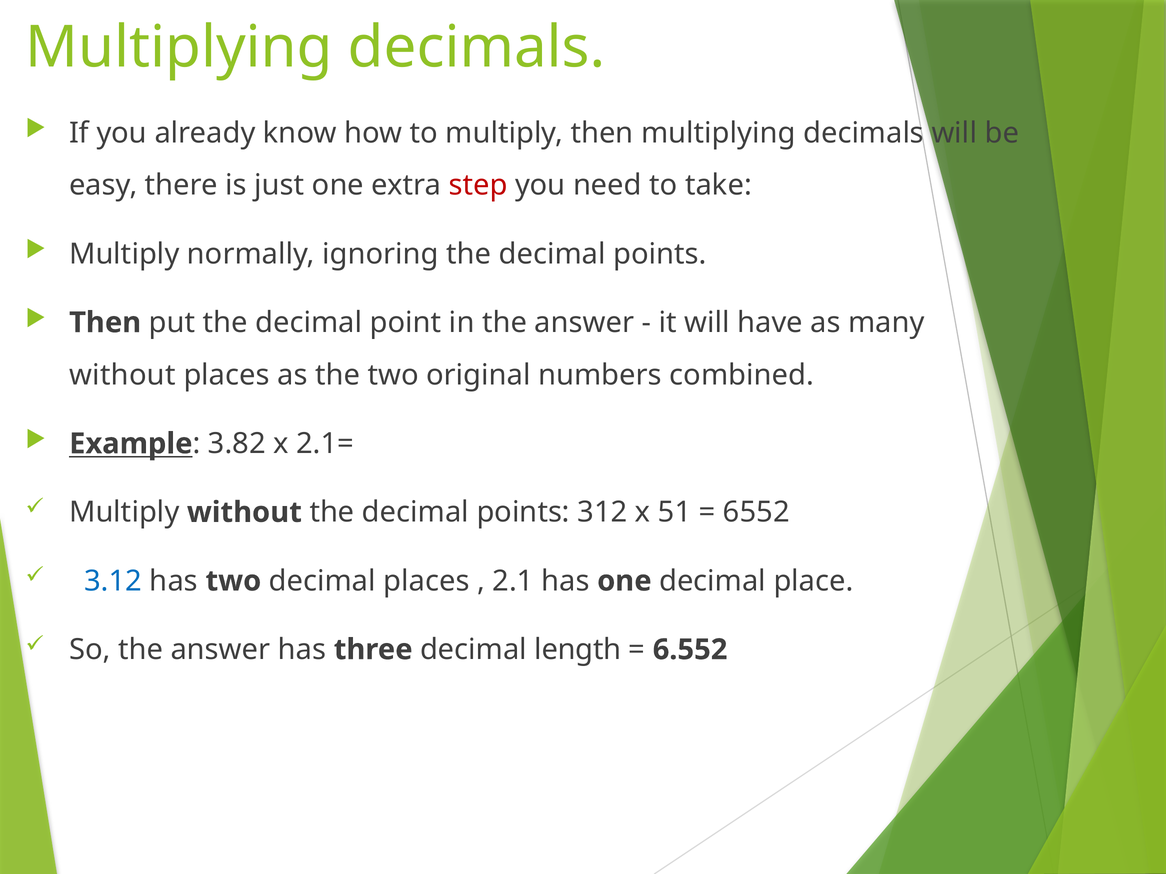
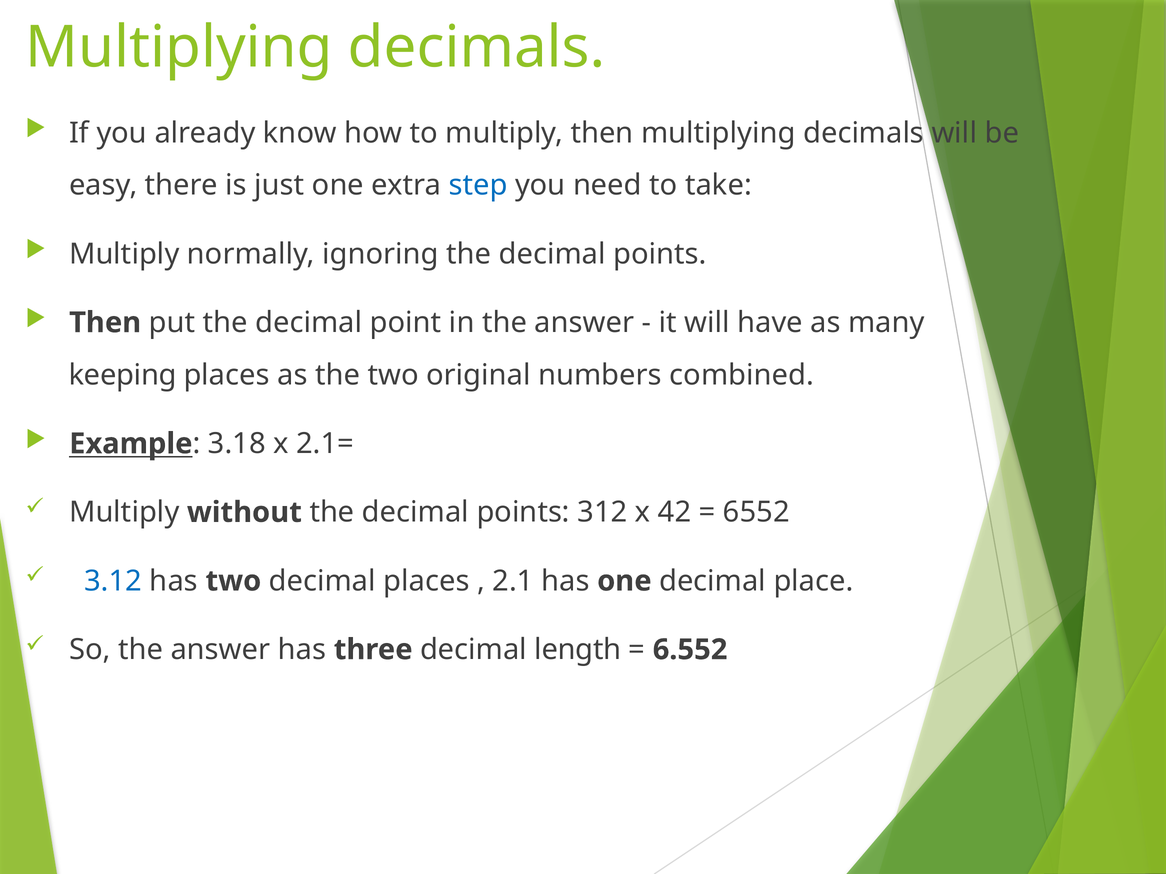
step colour: red -> blue
without at (122, 375): without -> keeping
3.82: 3.82 -> 3.18
51: 51 -> 42
